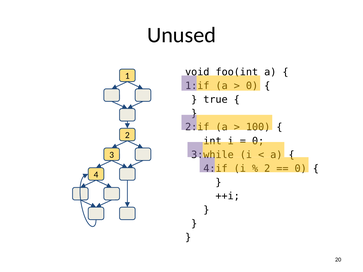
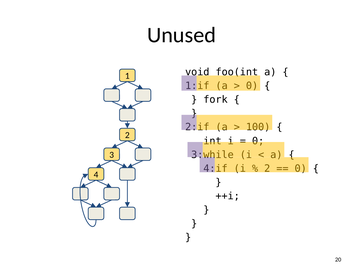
true: true -> fork
